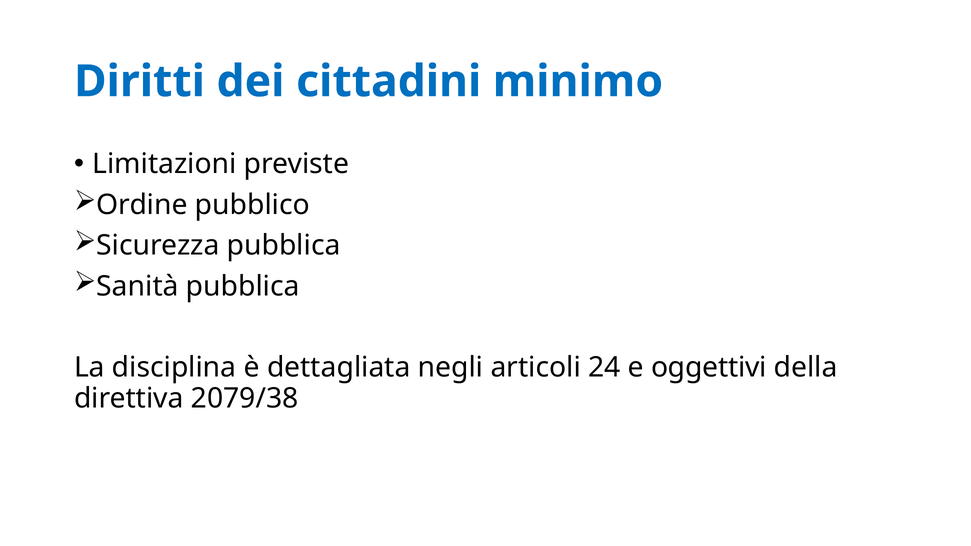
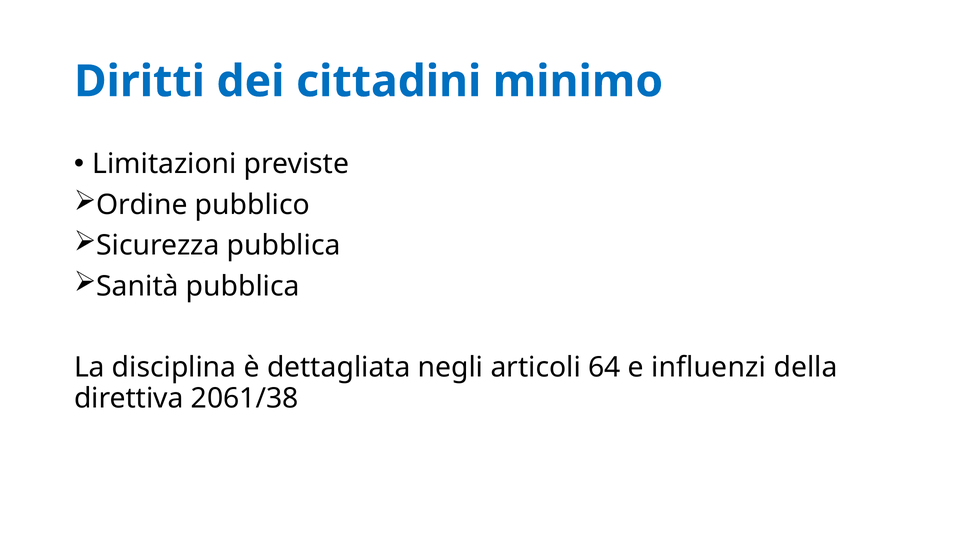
24: 24 -> 64
oggettivi: oggettivi -> influenzi
2079/38: 2079/38 -> 2061/38
